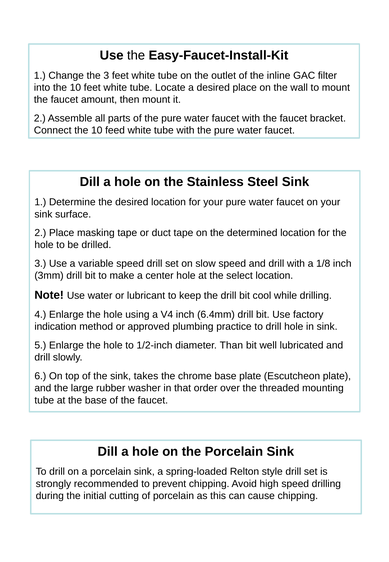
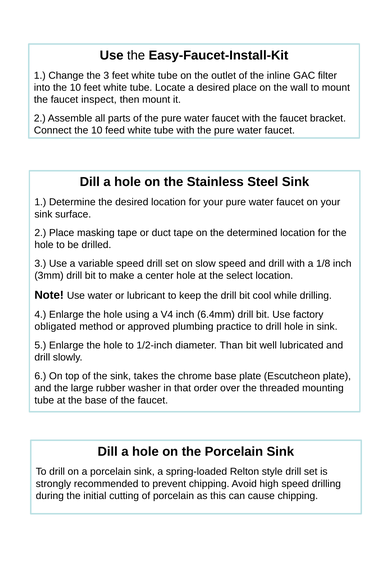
amount: amount -> inspect
indication: indication -> obligated
